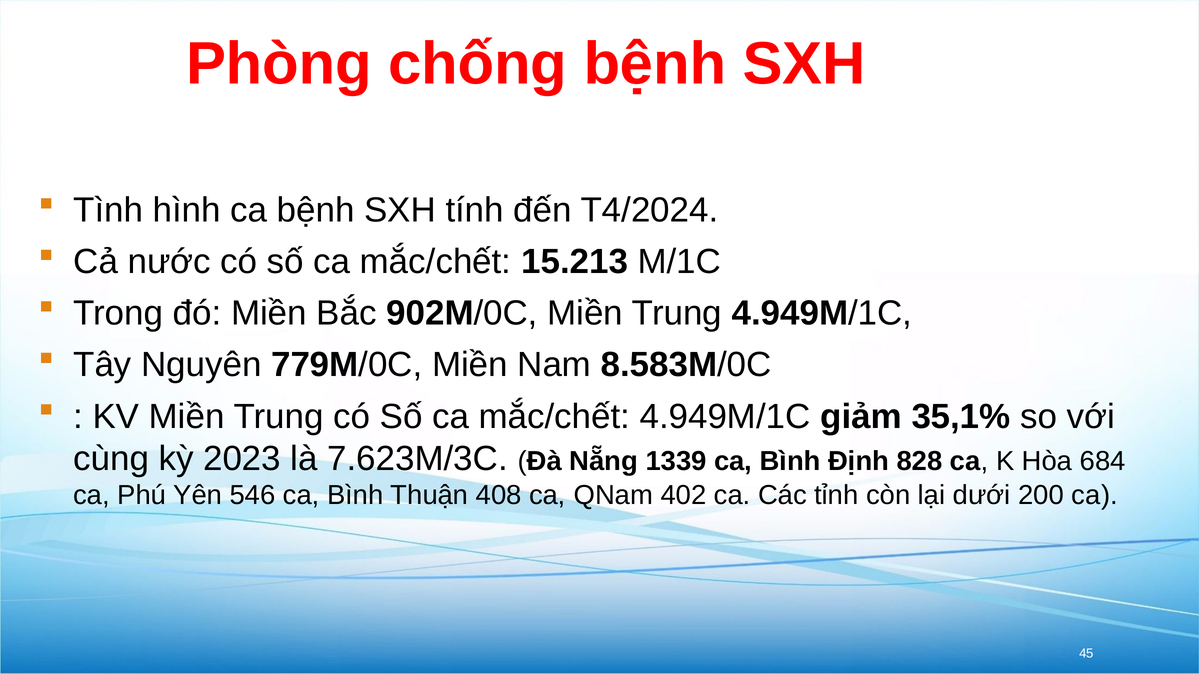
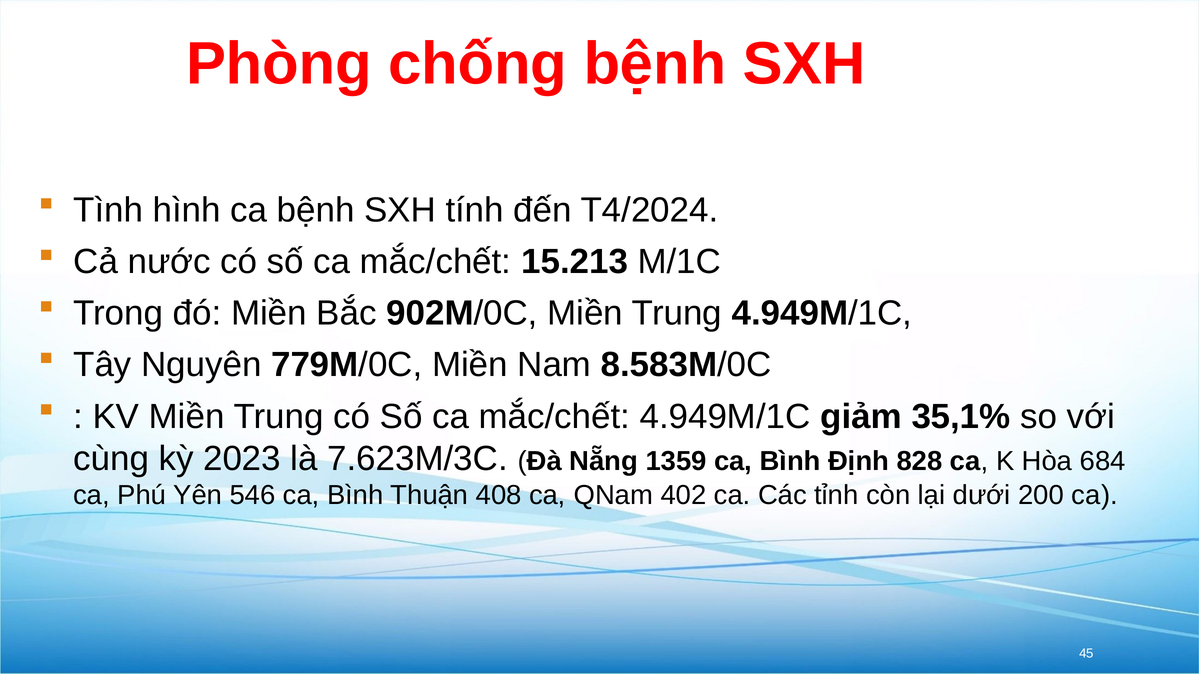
1339: 1339 -> 1359
